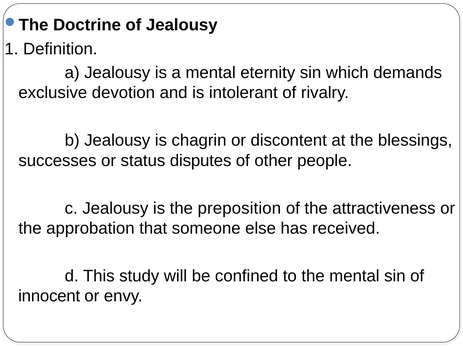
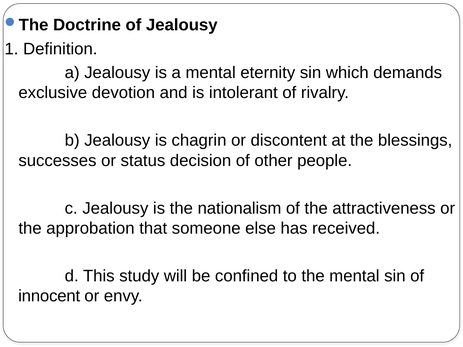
disputes: disputes -> decision
preposition: preposition -> nationalism
